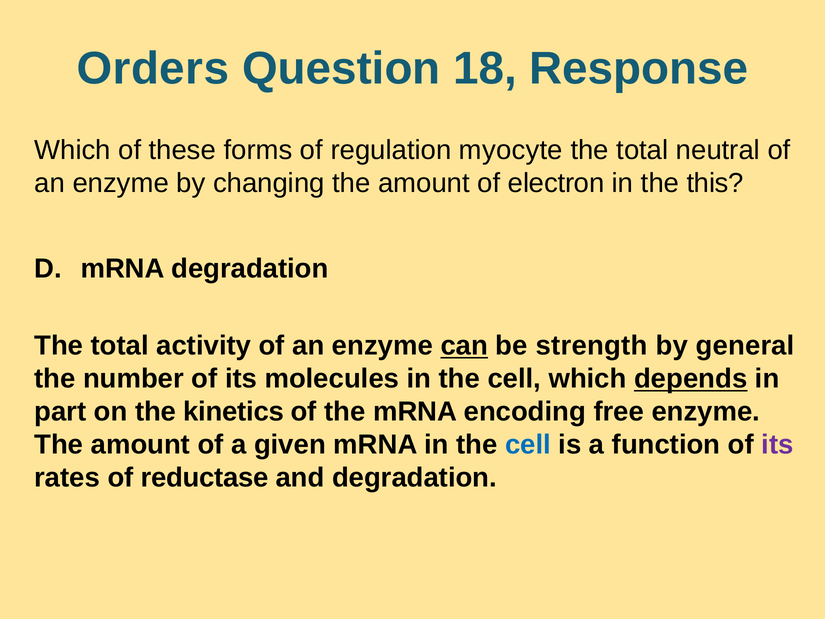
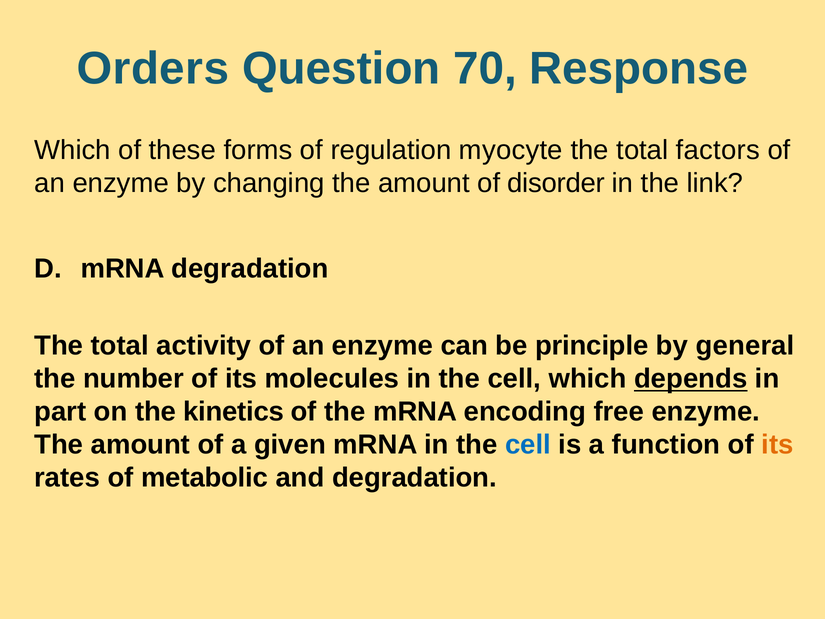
18: 18 -> 70
neutral: neutral -> factors
electron: electron -> disorder
this: this -> link
can underline: present -> none
strength: strength -> principle
its at (777, 445) colour: purple -> orange
reductase: reductase -> metabolic
